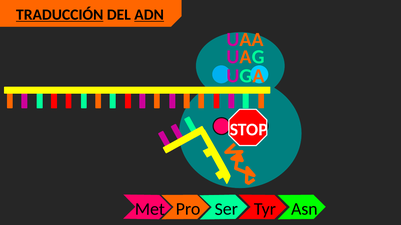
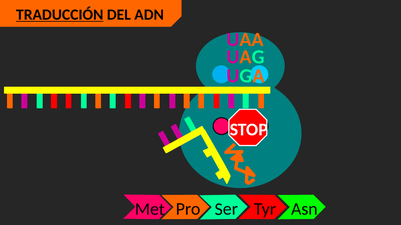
ADN underline: present -> none
